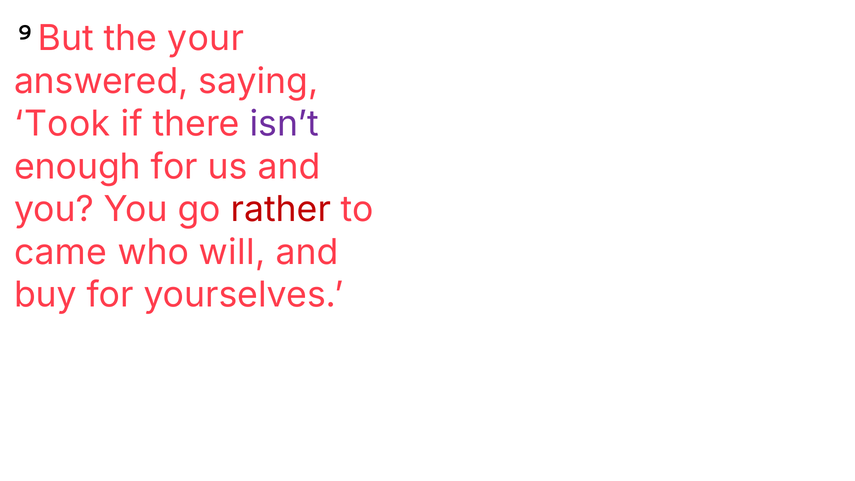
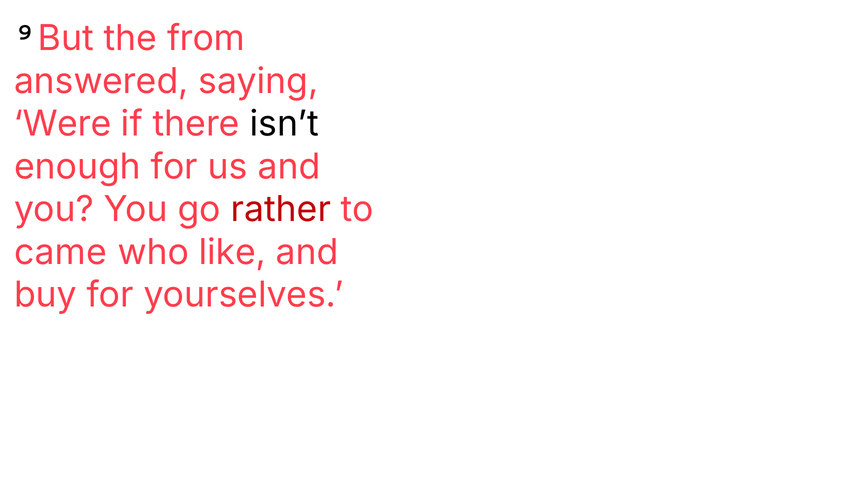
your: your -> from
Took: Took -> Were
isn’t colour: purple -> black
will: will -> like
